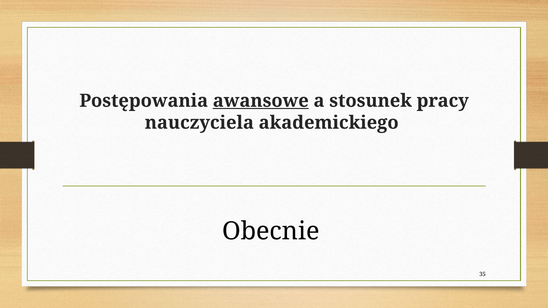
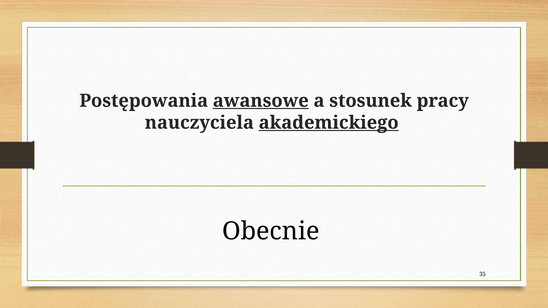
akademickiego underline: none -> present
